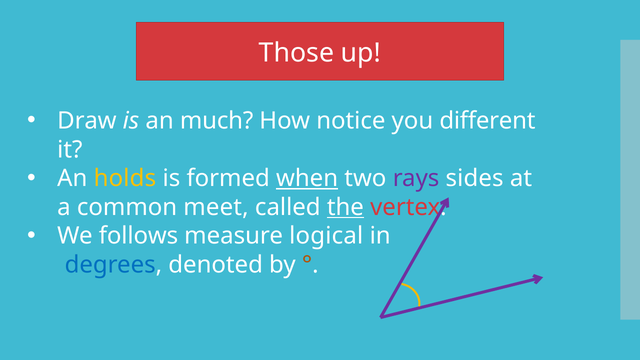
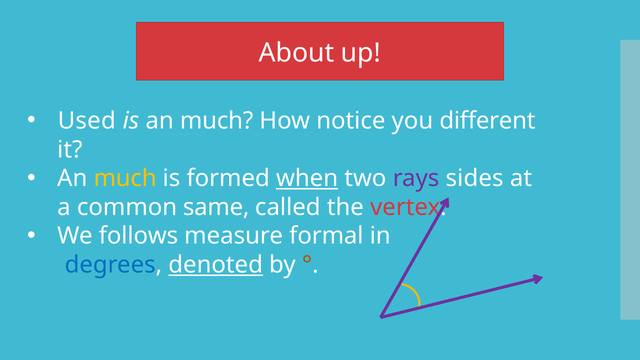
Those: Those -> About
Draw: Draw -> Used
holds at (125, 178): holds -> much
meet: meet -> same
the underline: present -> none
logical: logical -> formal
denoted underline: none -> present
